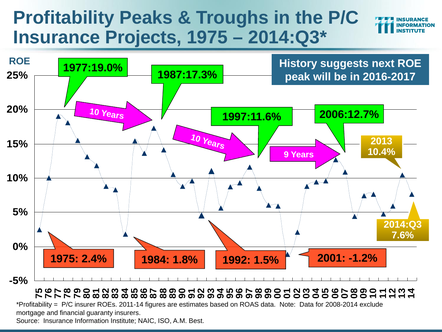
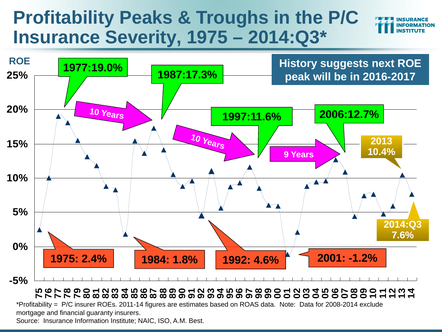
Projects: Projects -> Severity
1.5%: 1.5% -> 4.6%
